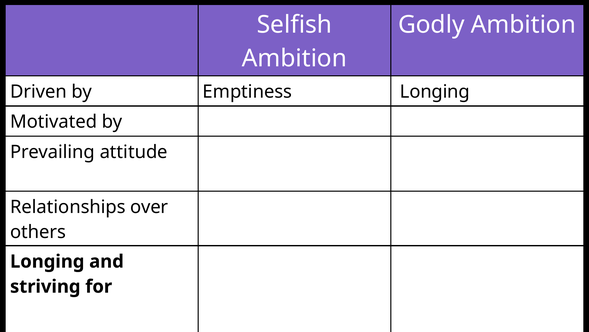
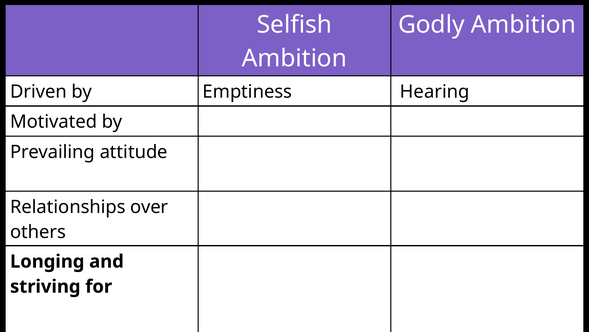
Emptiness Longing: Longing -> Hearing
